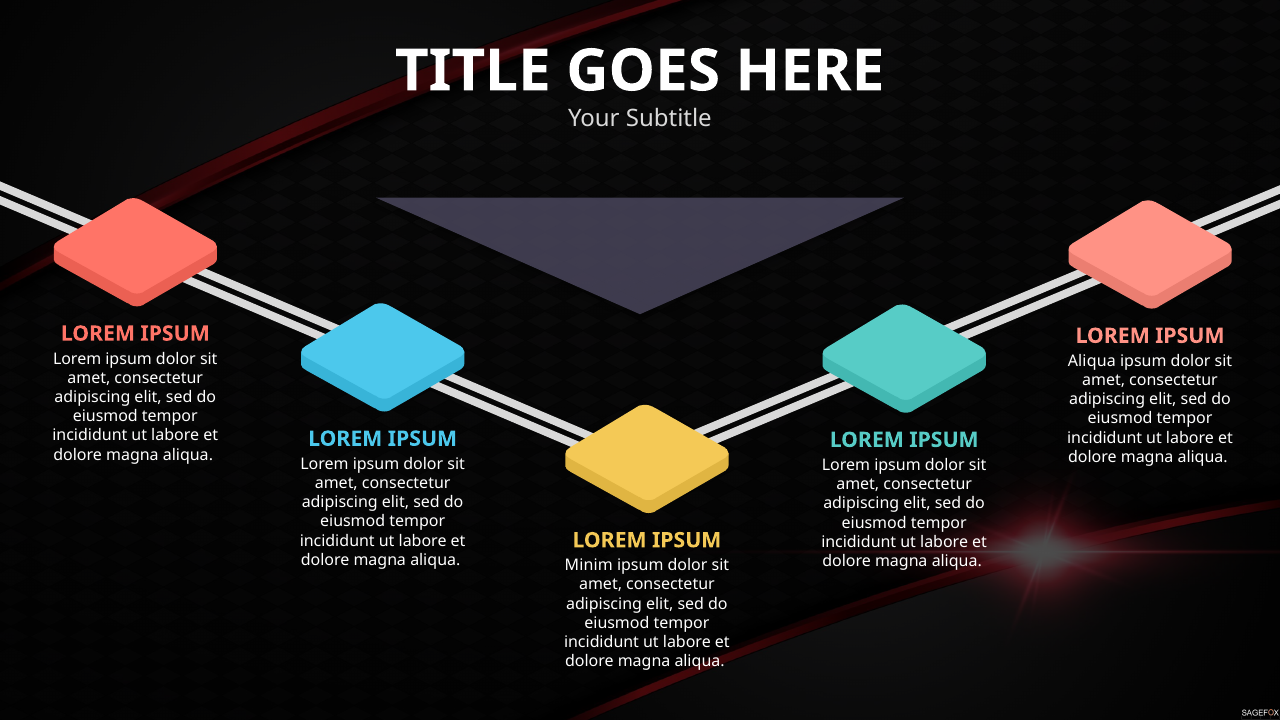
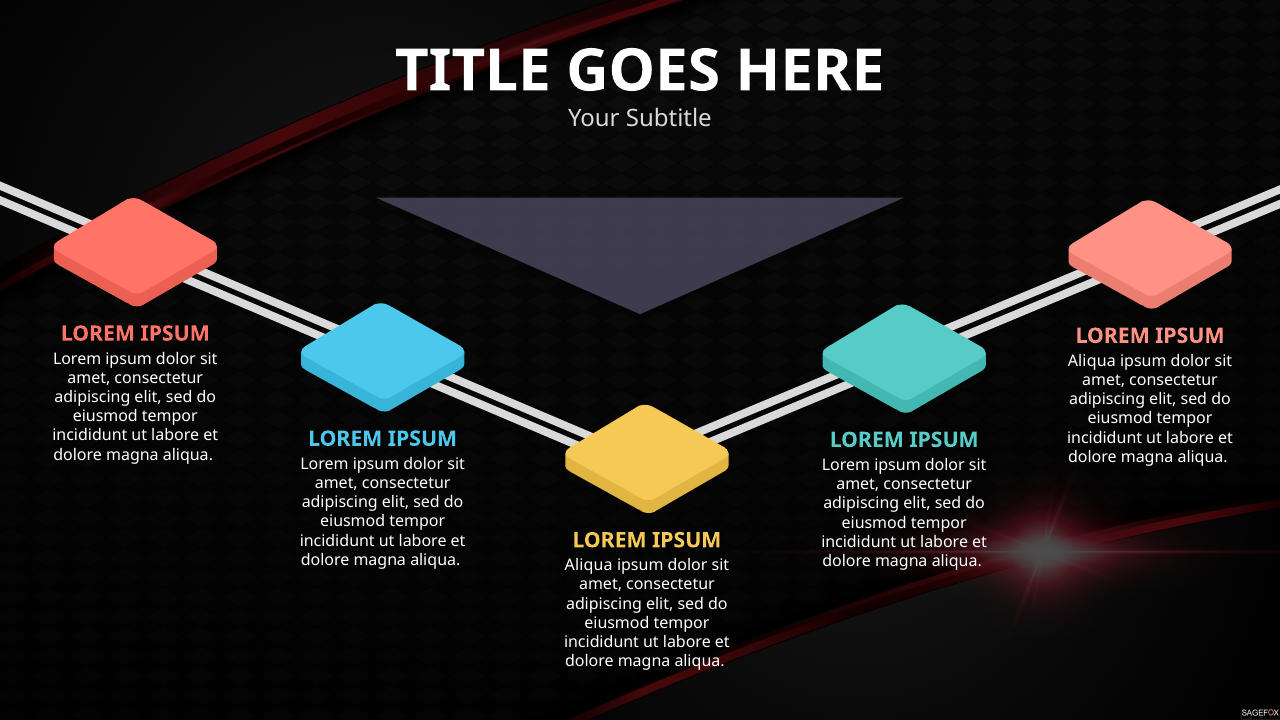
Minim at (589, 566): Minim -> Aliqua
